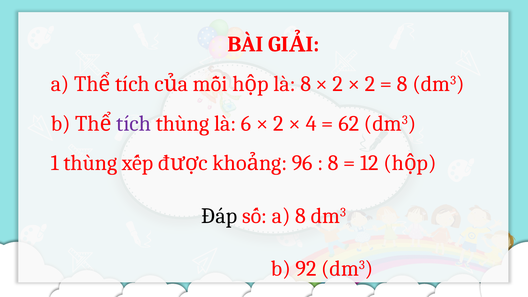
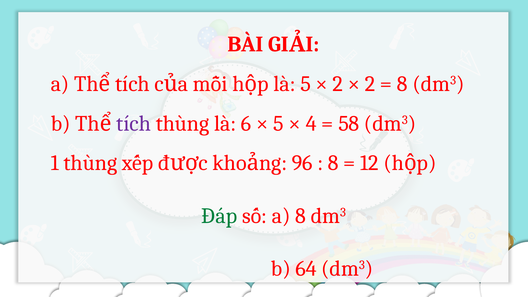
8 at (306, 84): 8 -> 5
2 at (278, 123): 2 -> 5
62: 62 -> 58
Đáp colour: black -> green
92: 92 -> 64
